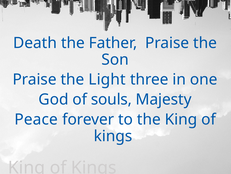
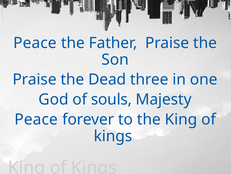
Death at (35, 43): Death -> Peace
Light: Light -> Dead
